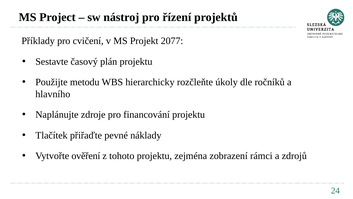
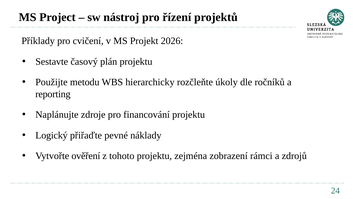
2077: 2077 -> 2026
hlavního: hlavního -> reporting
Tlačítek: Tlačítek -> Logický
